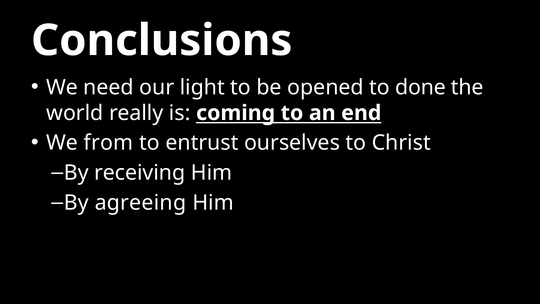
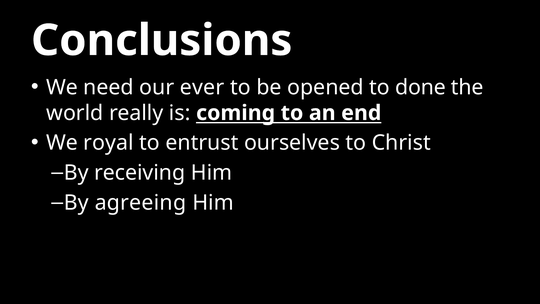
light: light -> ever
from: from -> royal
